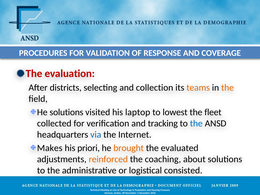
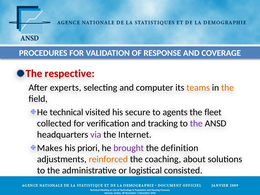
evaluation: evaluation -> respective
districts: districts -> experts
collection: collection -> computer
He solutions: solutions -> technical
laptop: laptop -> secure
lowest: lowest -> agents
the at (196, 123) colour: blue -> purple
via colour: blue -> purple
brought colour: orange -> purple
evaluated: evaluated -> definition
